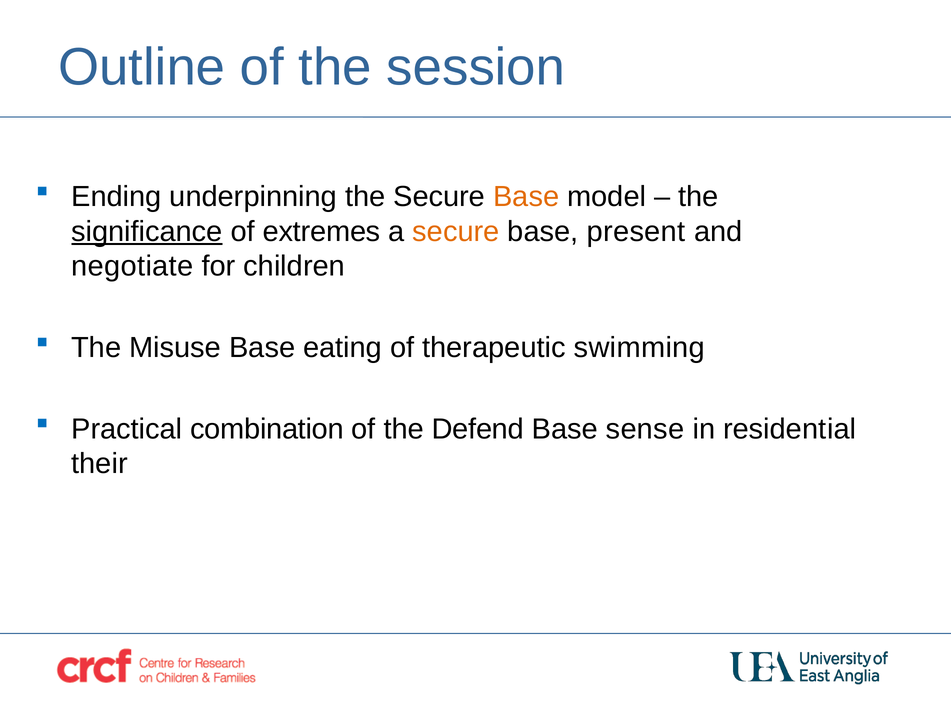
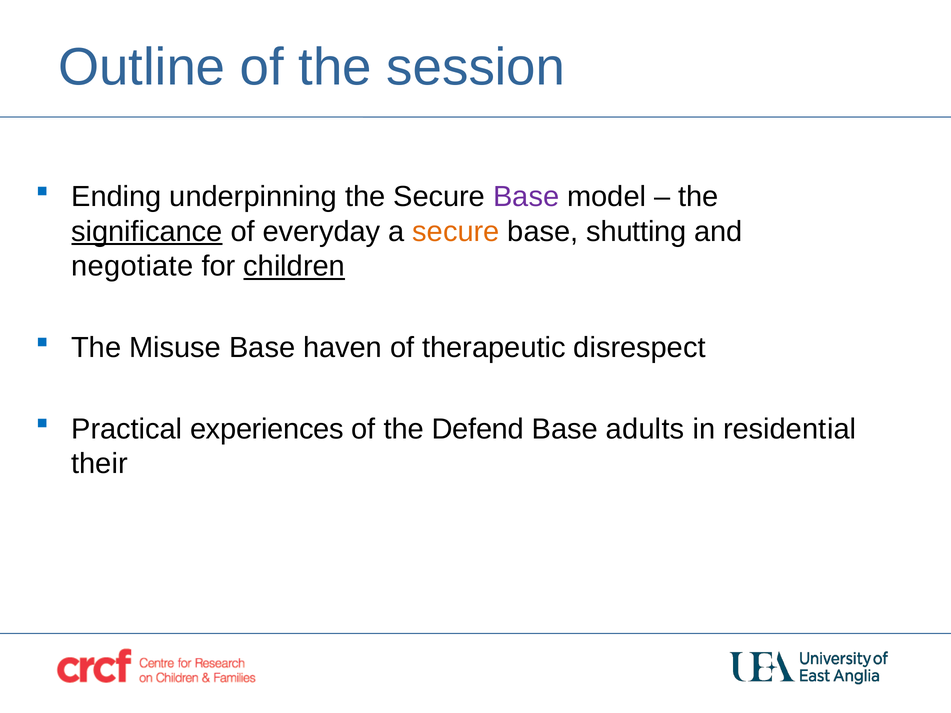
Base at (526, 197) colour: orange -> purple
extremes: extremes -> everyday
present: present -> shutting
children underline: none -> present
eating: eating -> haven
swimming: swimming -> disrespect
combination: combination -> experiences
sense: sense -> adults
